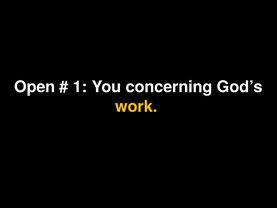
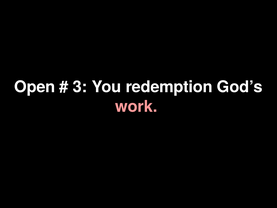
1: 1 -> 3
concerning: concerning -> redemption
work colour: yellow -> pink
